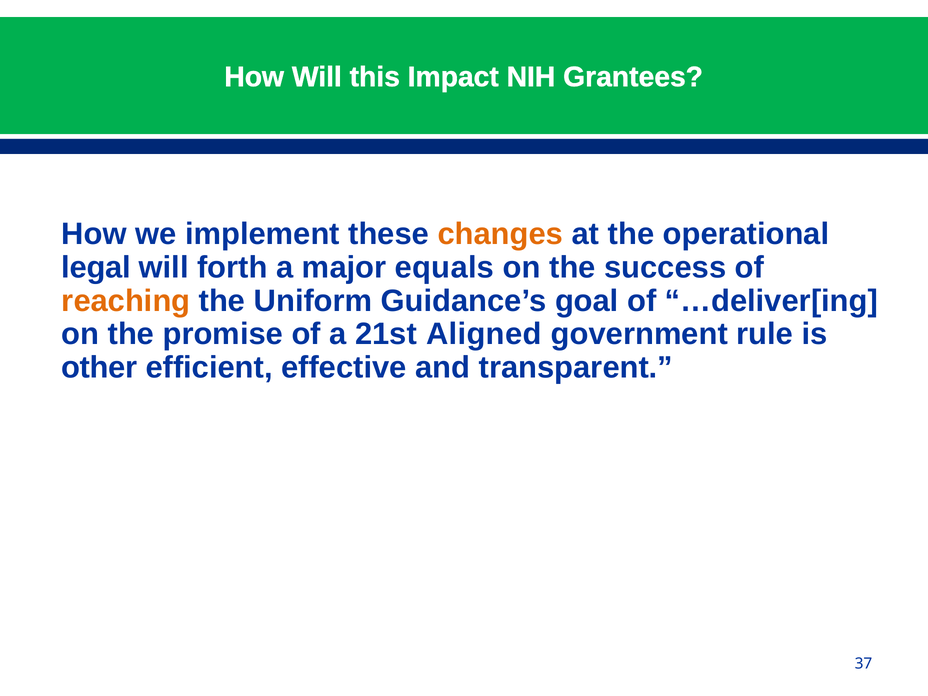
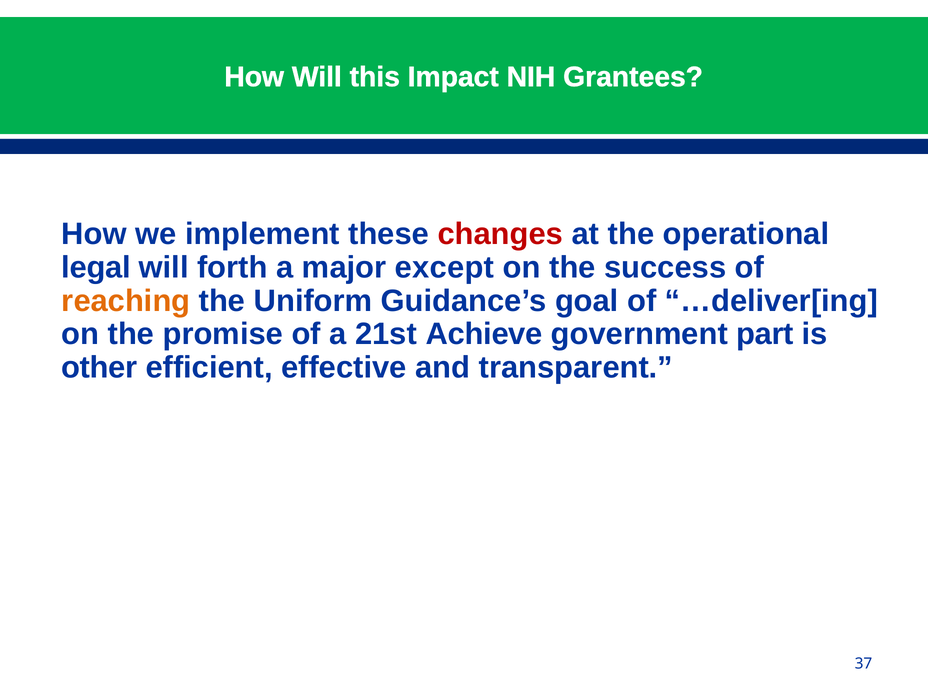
changes colour: orange -> red
equals: equals -> except
Aligned: Aligned -> Achieve
rule: rule -> part
